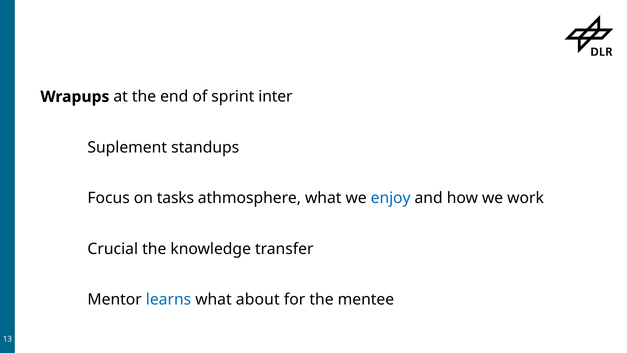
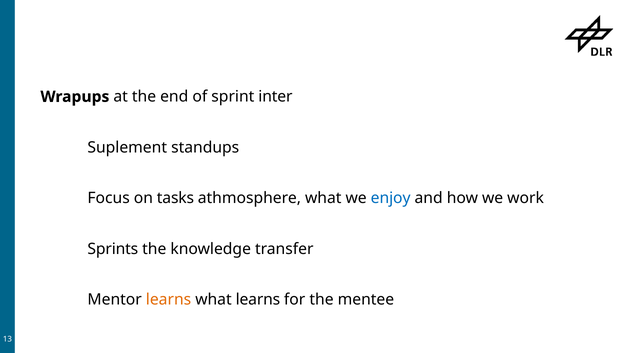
Crucial: Crucial -> Sprints
learns at (169, 299) colour: blue -> orange
what about: about -> learns
